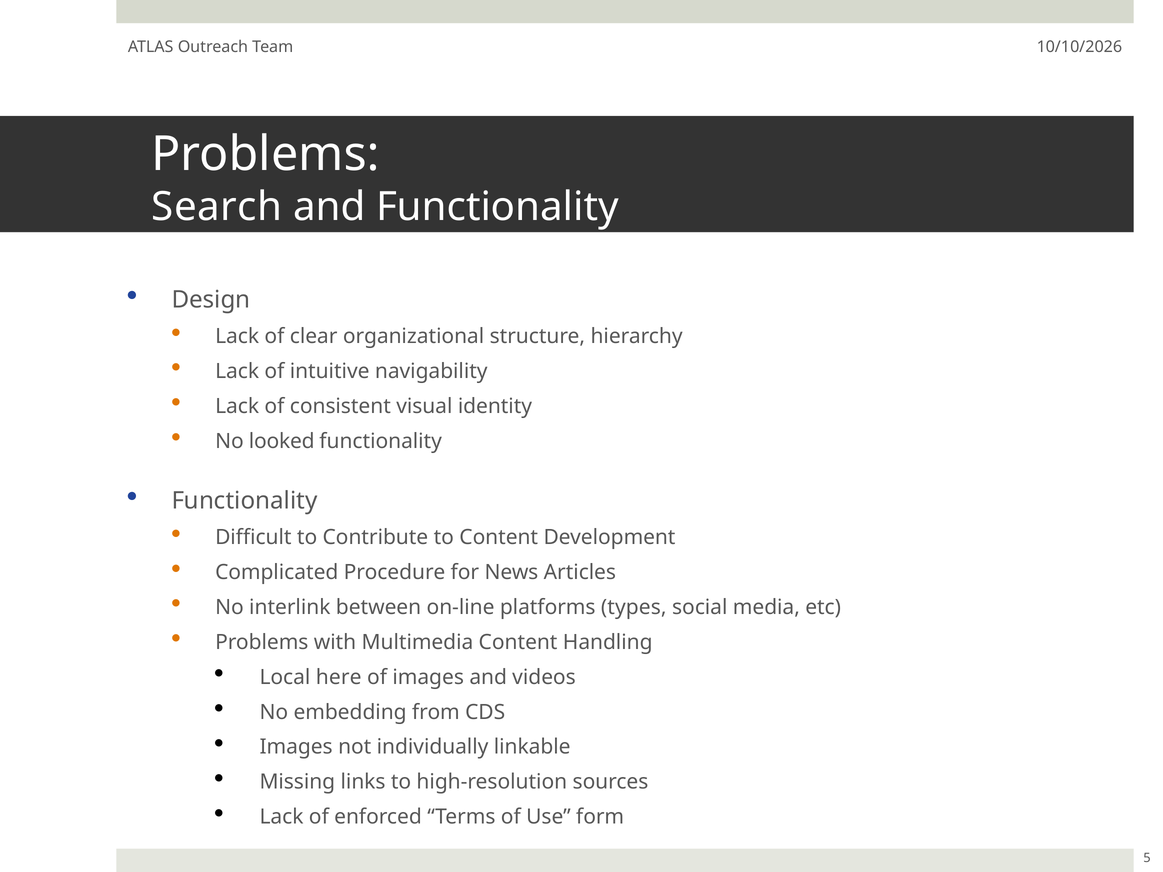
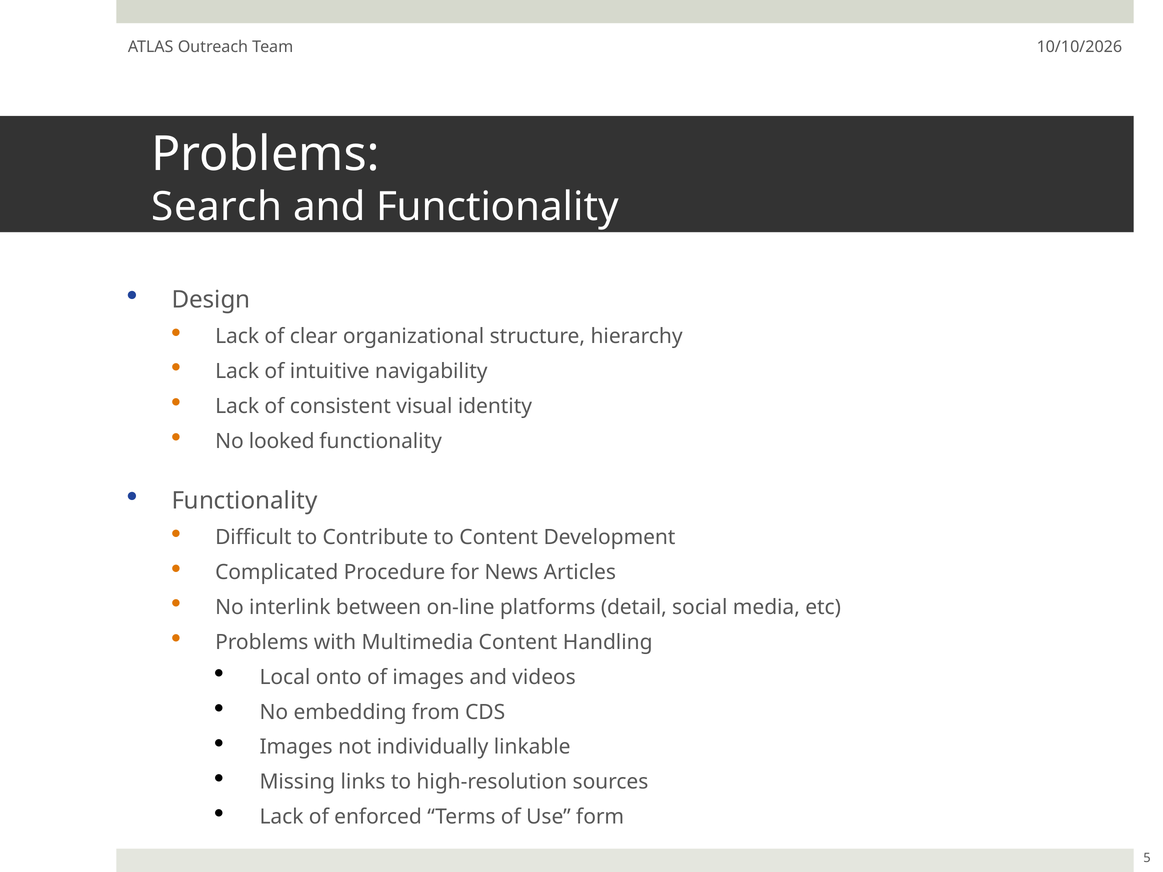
types: types -> detail
here: here -> onto
